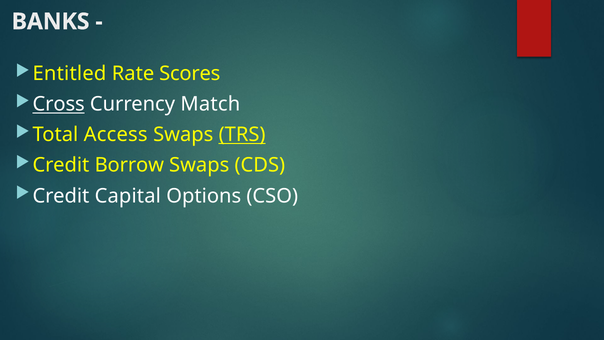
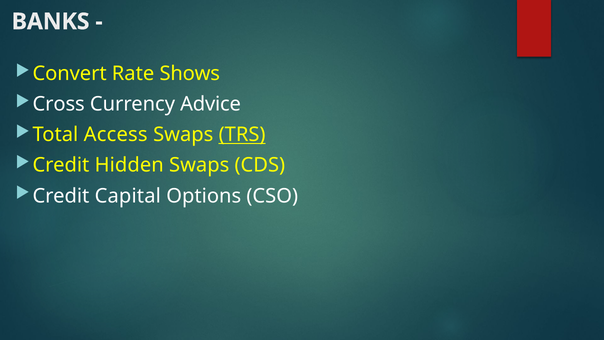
Entitled: Entitled -> Convert
Scores: Scores -> Shows
Cross underline: present -> none
Match: Match -> Advice
Borrow: Borrow -> Hidden
